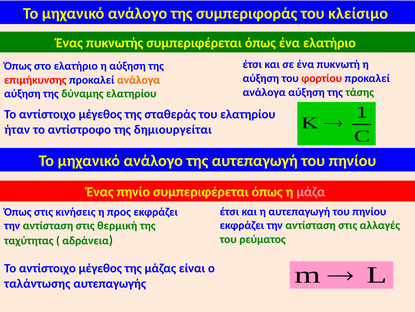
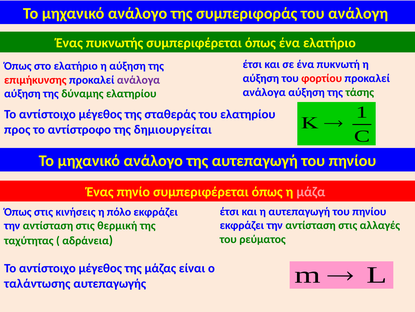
κλείσιμο: κλείσιμο -> ανάλογη
ανάλογα at (139, 80) colour: orange -> purple
ήταν: ήταν -> προς
προς: προς -> πόλο
